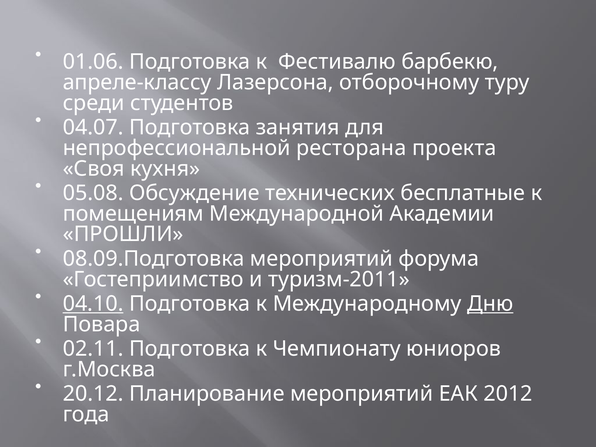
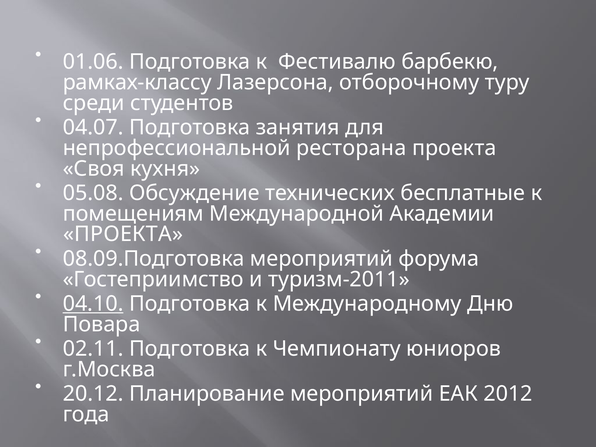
апреле-классу: апреле-классу -> рамках-классу
ПРОШЛИ at (123, 234): ПРОШЛИ -> ПРОЕКТА
Дню underline: present -> none
